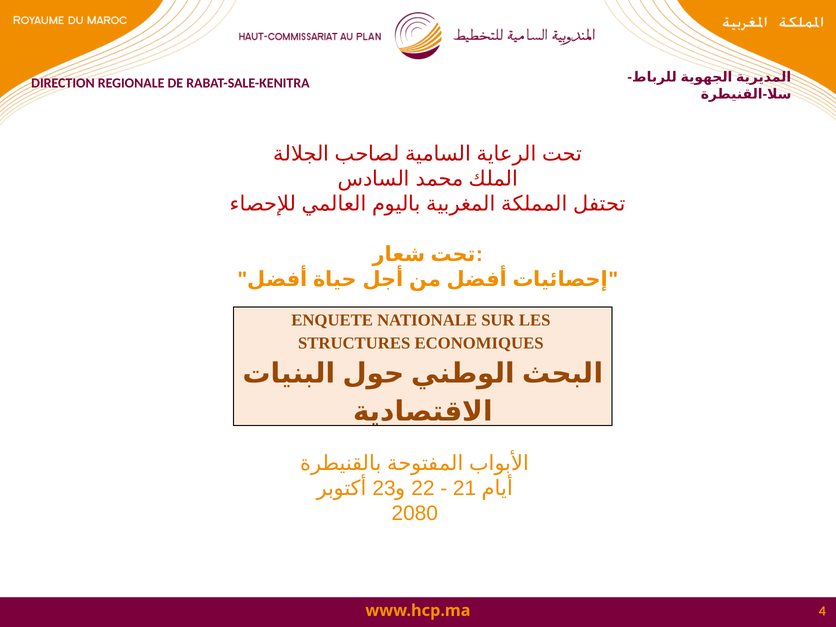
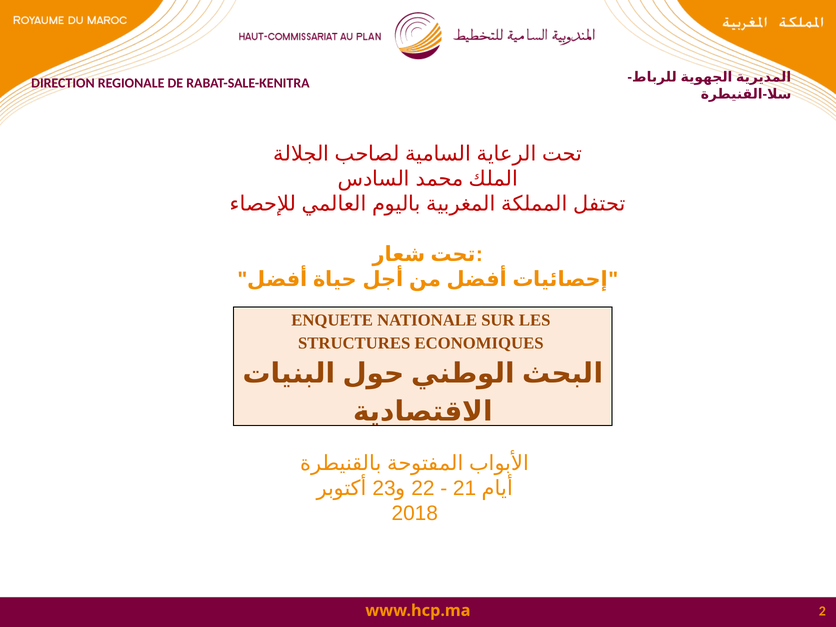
2080: 2080 -> 2018
4: 4 -> 2
